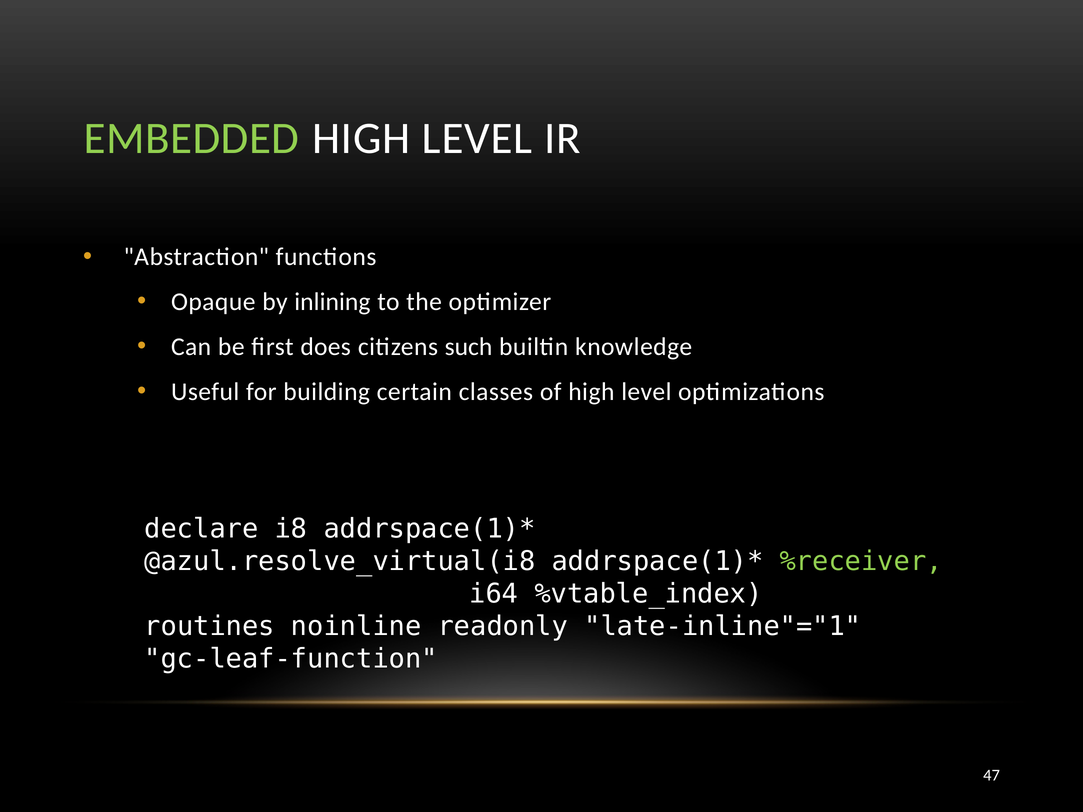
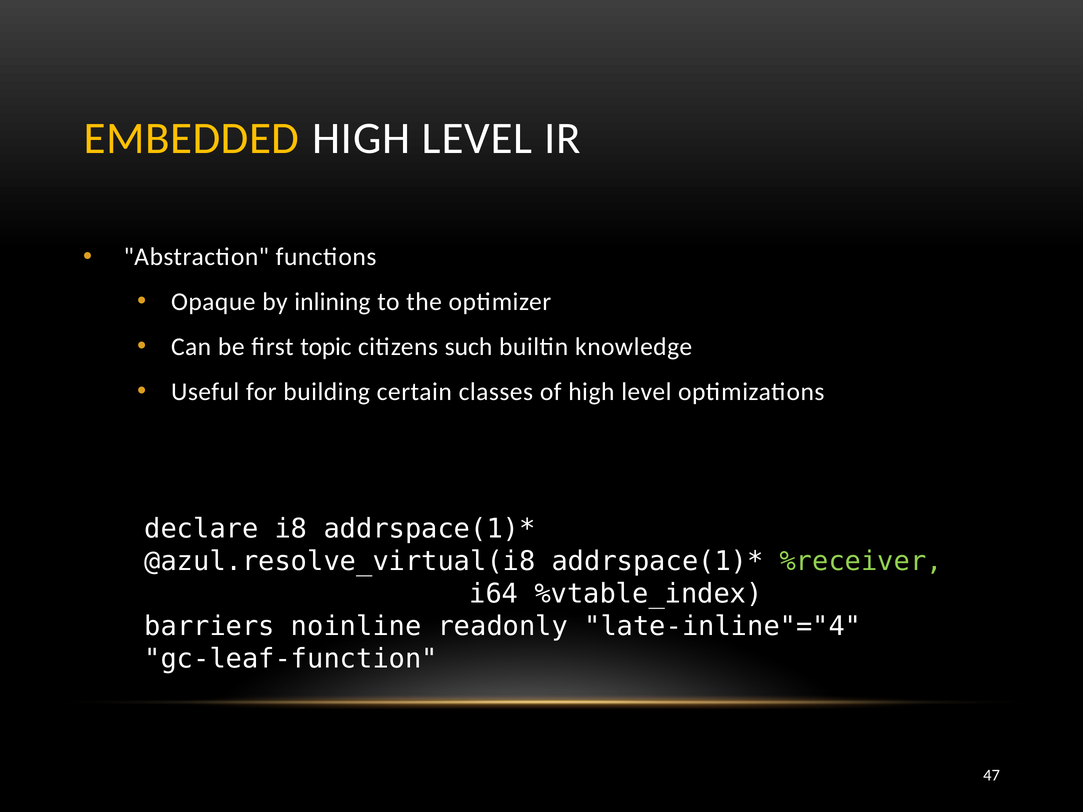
EMBEDDED colour: light green -> yellow
does: does -> topic
routines: routines -> barriers
late-inline"="1: late-inline"="1 -> late-inline"="4
